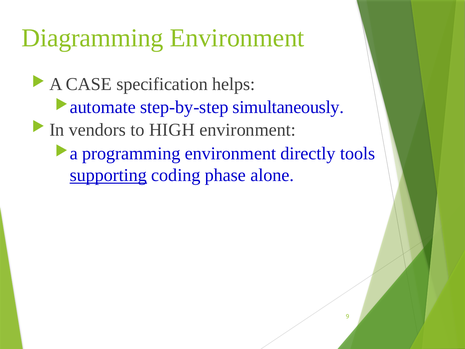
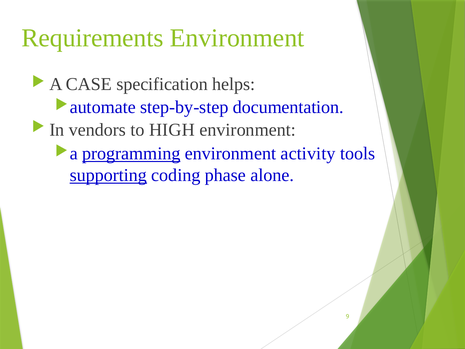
Diagramming: Diagramming -> Requirements
simultaneously: simultaneously -> documentation
programming underline: none -> present
directly: directly -> activity
